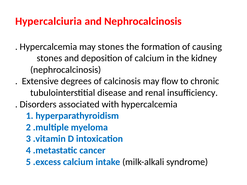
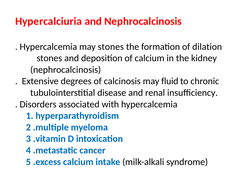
causing: causing -> dilation
flow: flow -> fluid
